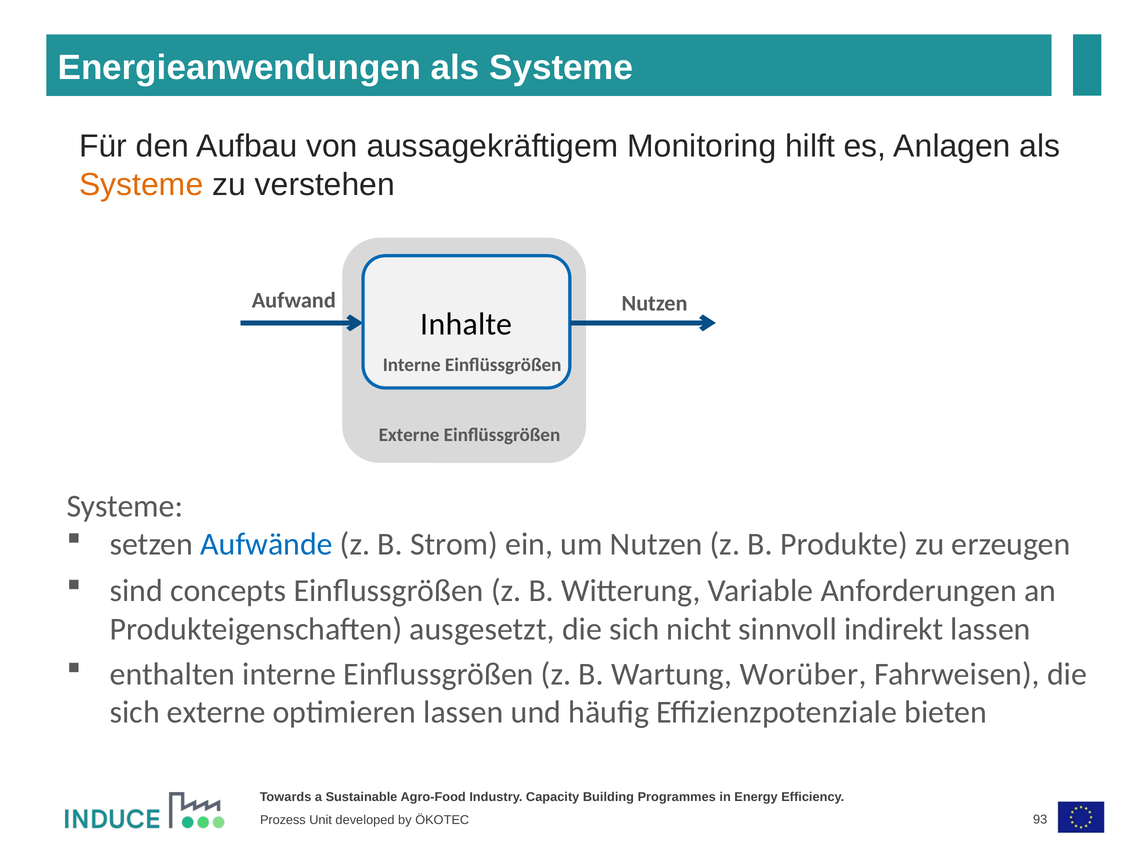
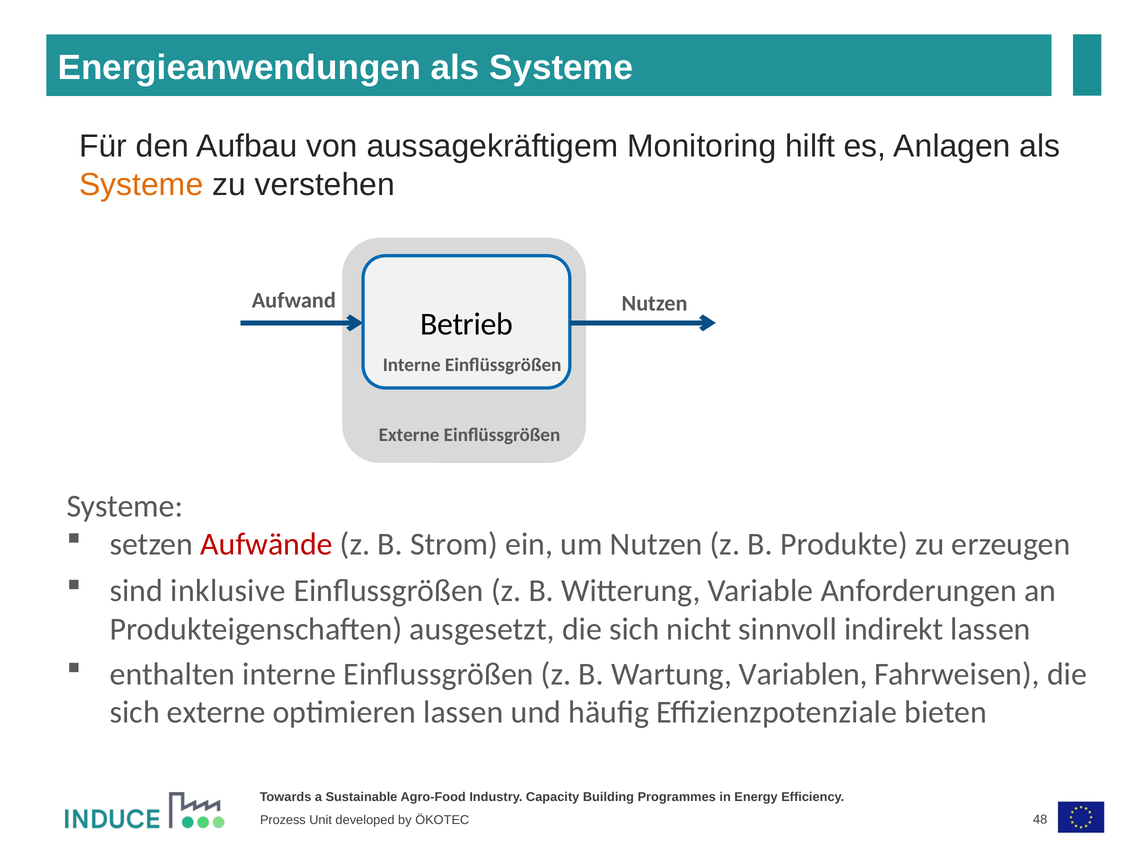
Inhalte: Inhalte -> Betrieb
Aufwände colour: blue -> red
concepts: concepts -> inklusive
Worüber: Worüber -> Variablen
93: 93 -> 48
